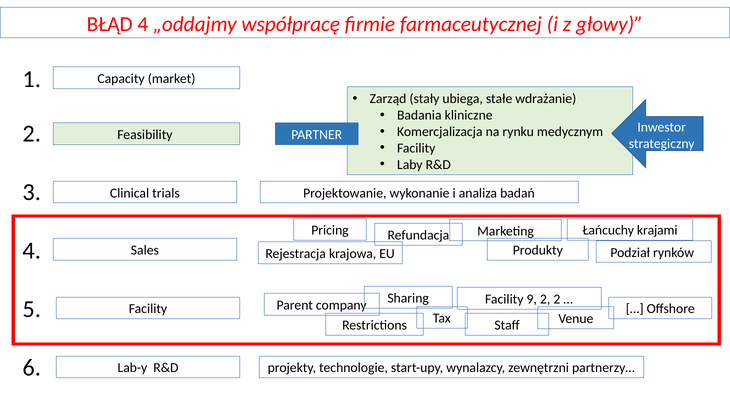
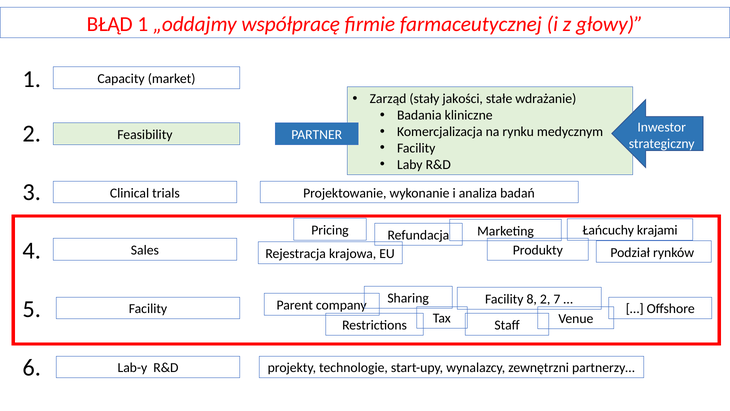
BŁĄD 4: 4 -> 1
ubiega: ubiega -> jakości
9: 9 -> 8
2 2: 2 -> 7
